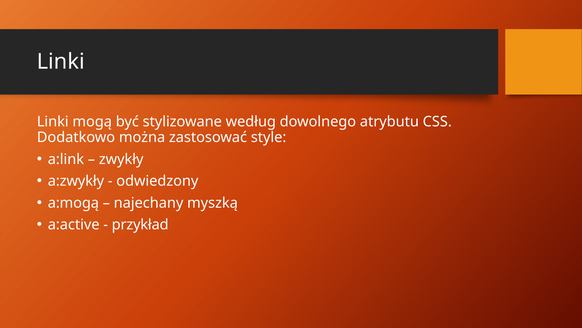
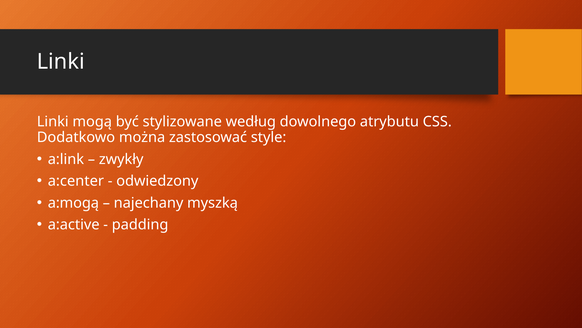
a:zwykły: a:zwykły -> a:center
przykład: przykład -> padding
